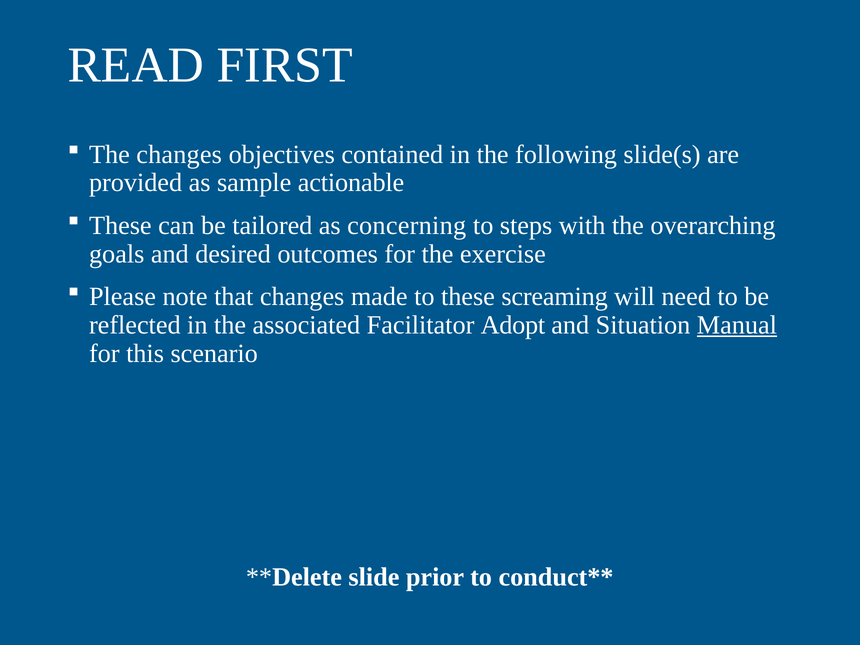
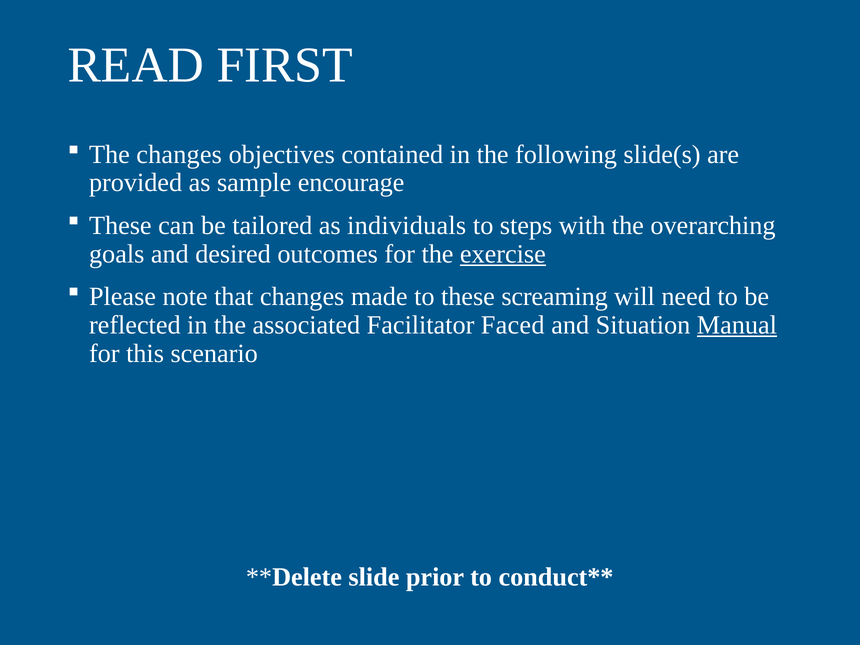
actionable: actionable -> encourage
concerning: concerning -> individuals
exercise underline: none -> present
Adopt: Adopt -> Faced
